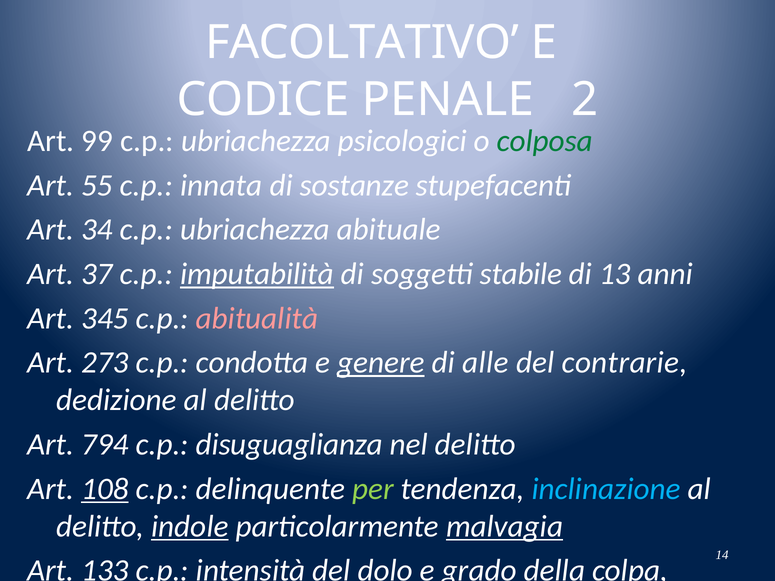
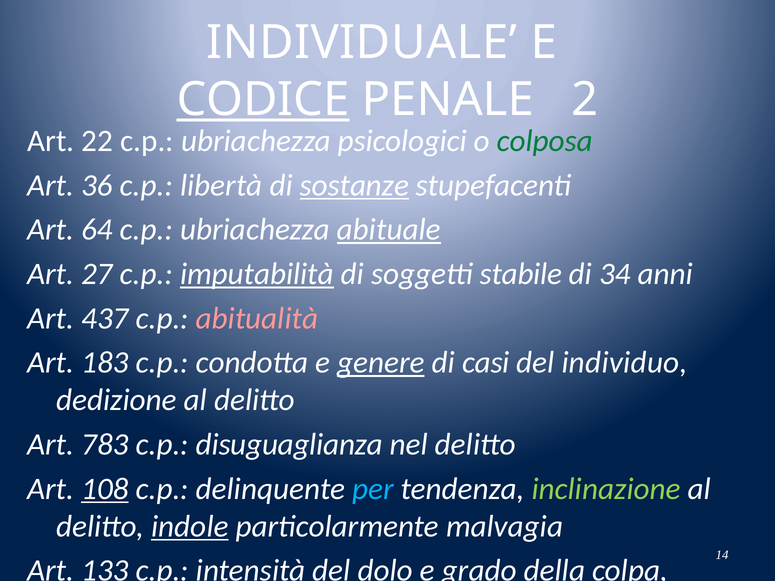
FACOLTATIVO: FACOLTATIVO -> INDIVIDUALE
CODICE underline: none -> present
99: 99 -> 22
55: 55 -> 36
innata: innata -> libertà
sostanze underline: none -> present
34: 34 -> 64
abituale underline: none -> present
37: 37 -> 27
13: 13 -> 34
345: 345 -> 437
273: 273 -> 183
alle: alle -> casi
contrarie: contrarie -> individuo
794: 794 -> 783
per colour: light green -> light blue
inclinazione colour: light blue -> light green
malvagia underline: present -> none
